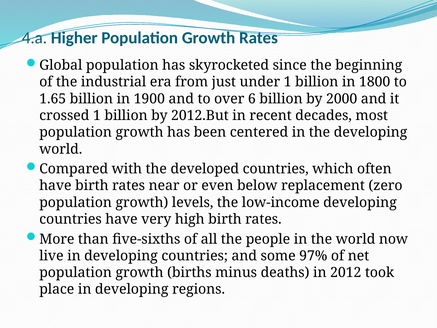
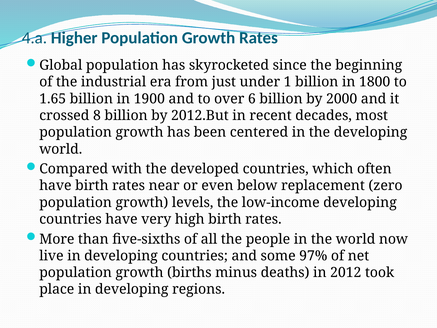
crossed 1: 1 -> 8
